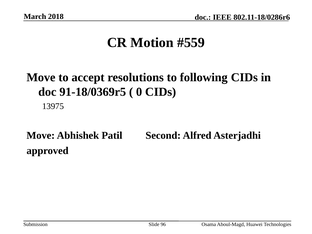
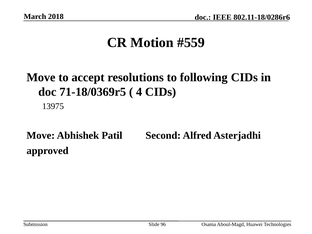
91-18/0369r5: 91-18/0369r5 -> 71-18/0369r5
0: 0 -> 4
